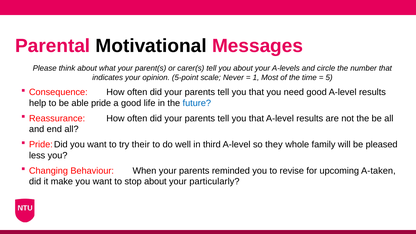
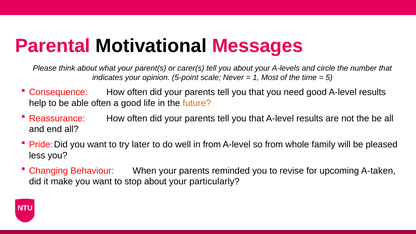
able pride: pride -> often
future colour: blue -> orange
their: their -> later
in third: third -> from
so they: they -> from
